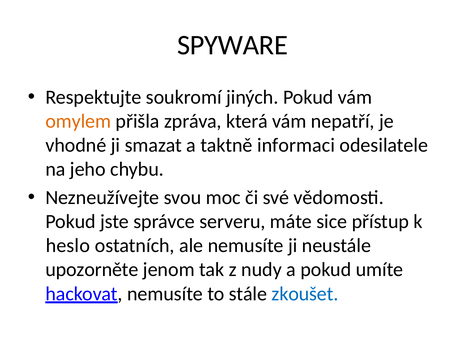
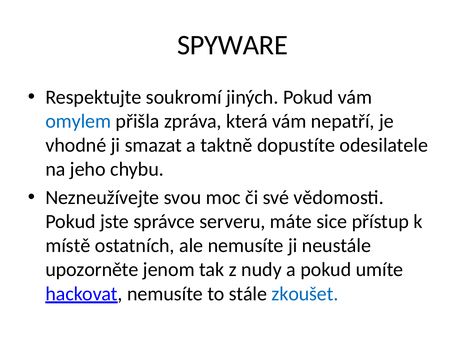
omylem colour: orange -> blue
informaci: informaci -> dopustíte
heslo: heslo -> místě
